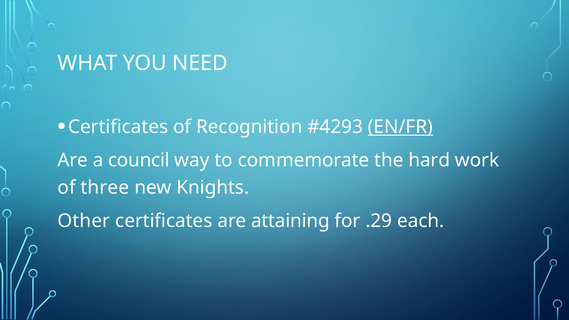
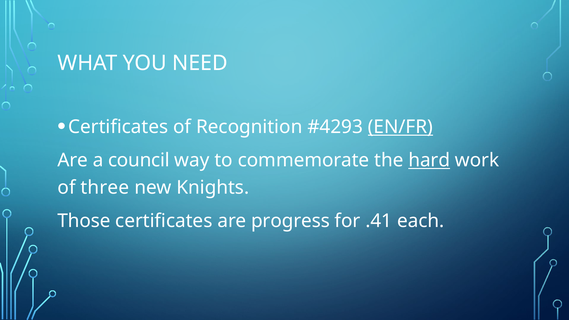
hard underline: none -> present
Other: Other -> Those
attaining: attaining -> progress
.29: .29 -> .41
